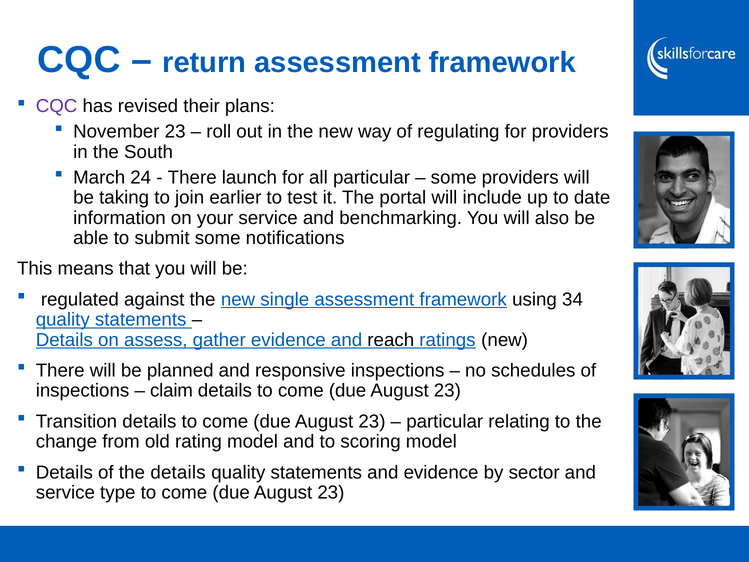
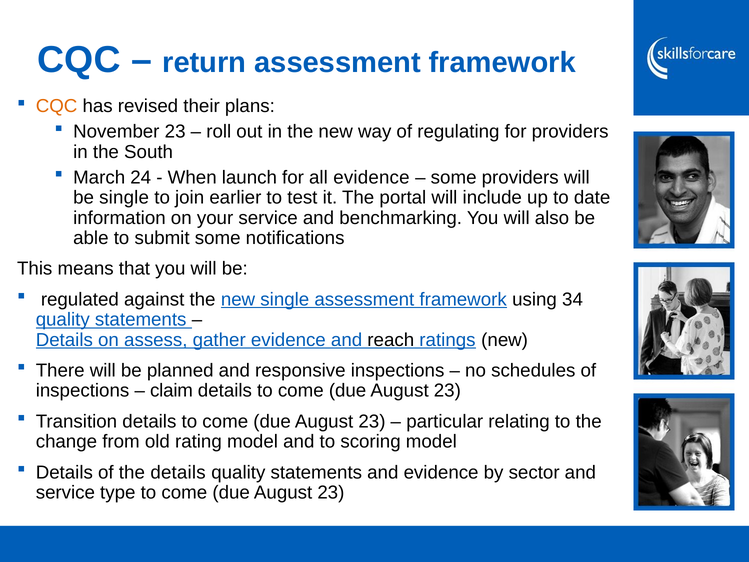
CQC at (57, 106) colour: purple -> orange
There at (192, 177): There -> When
all particular: particular -> evidence
be taking: taking -> single
